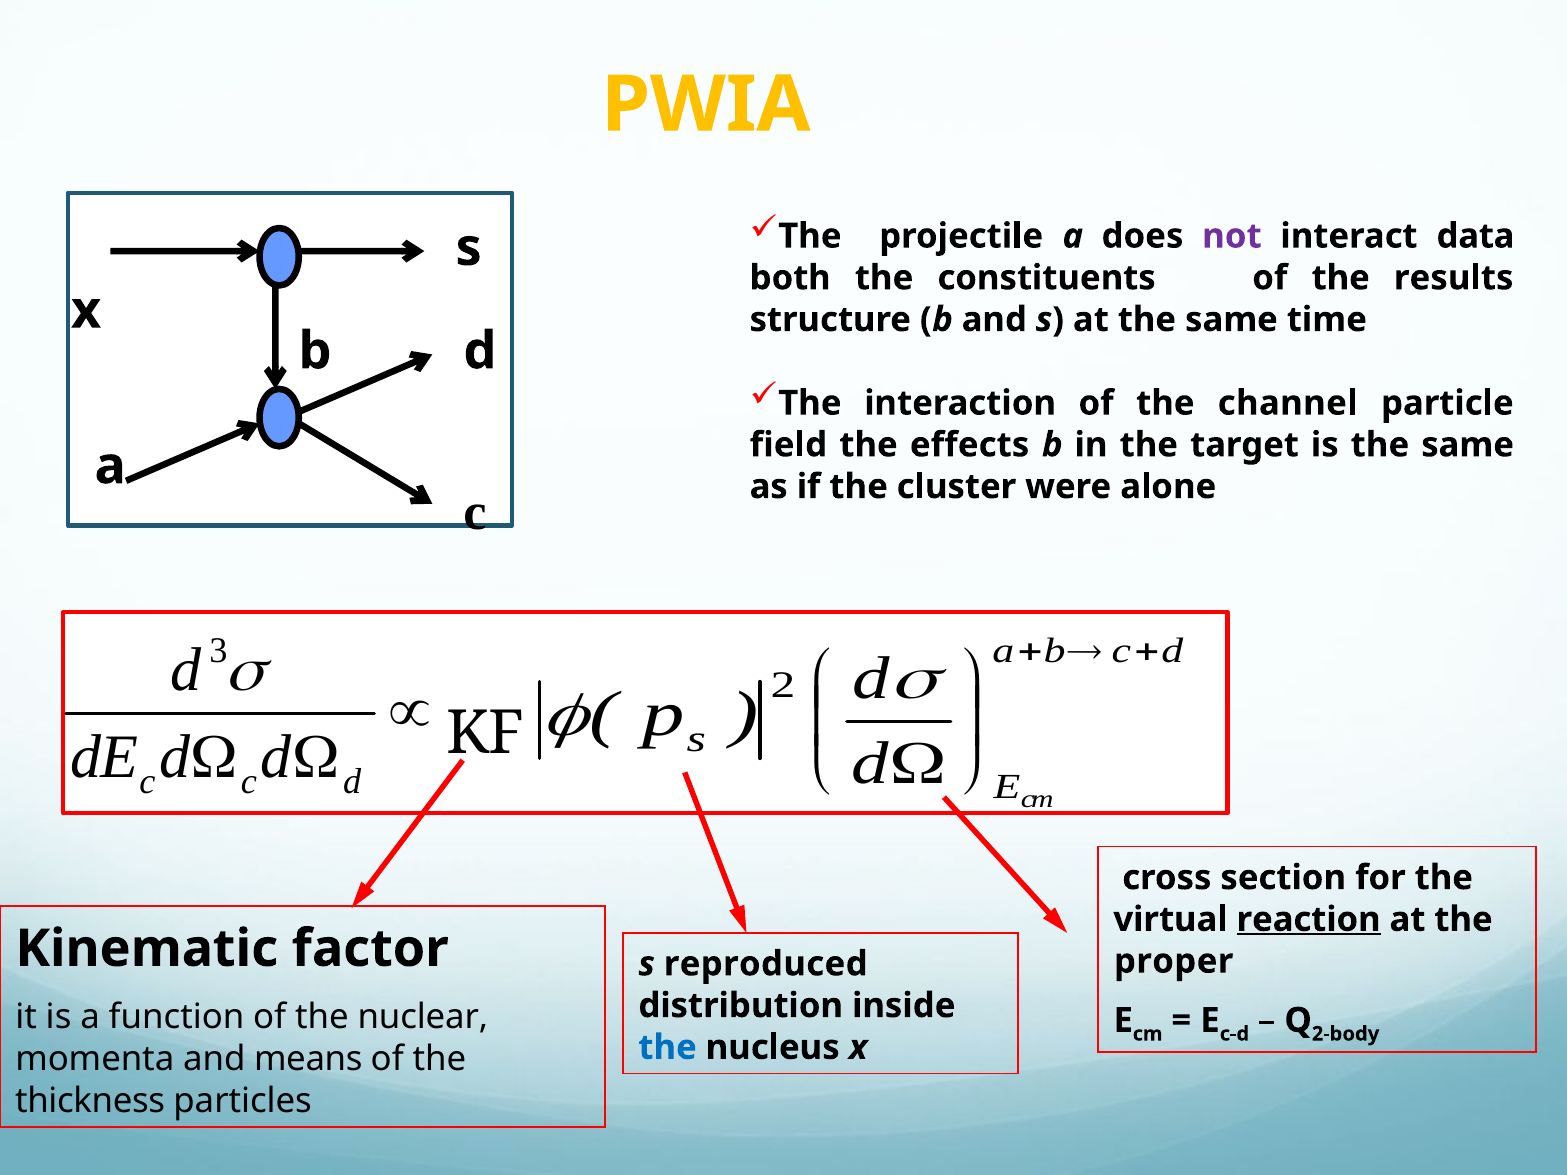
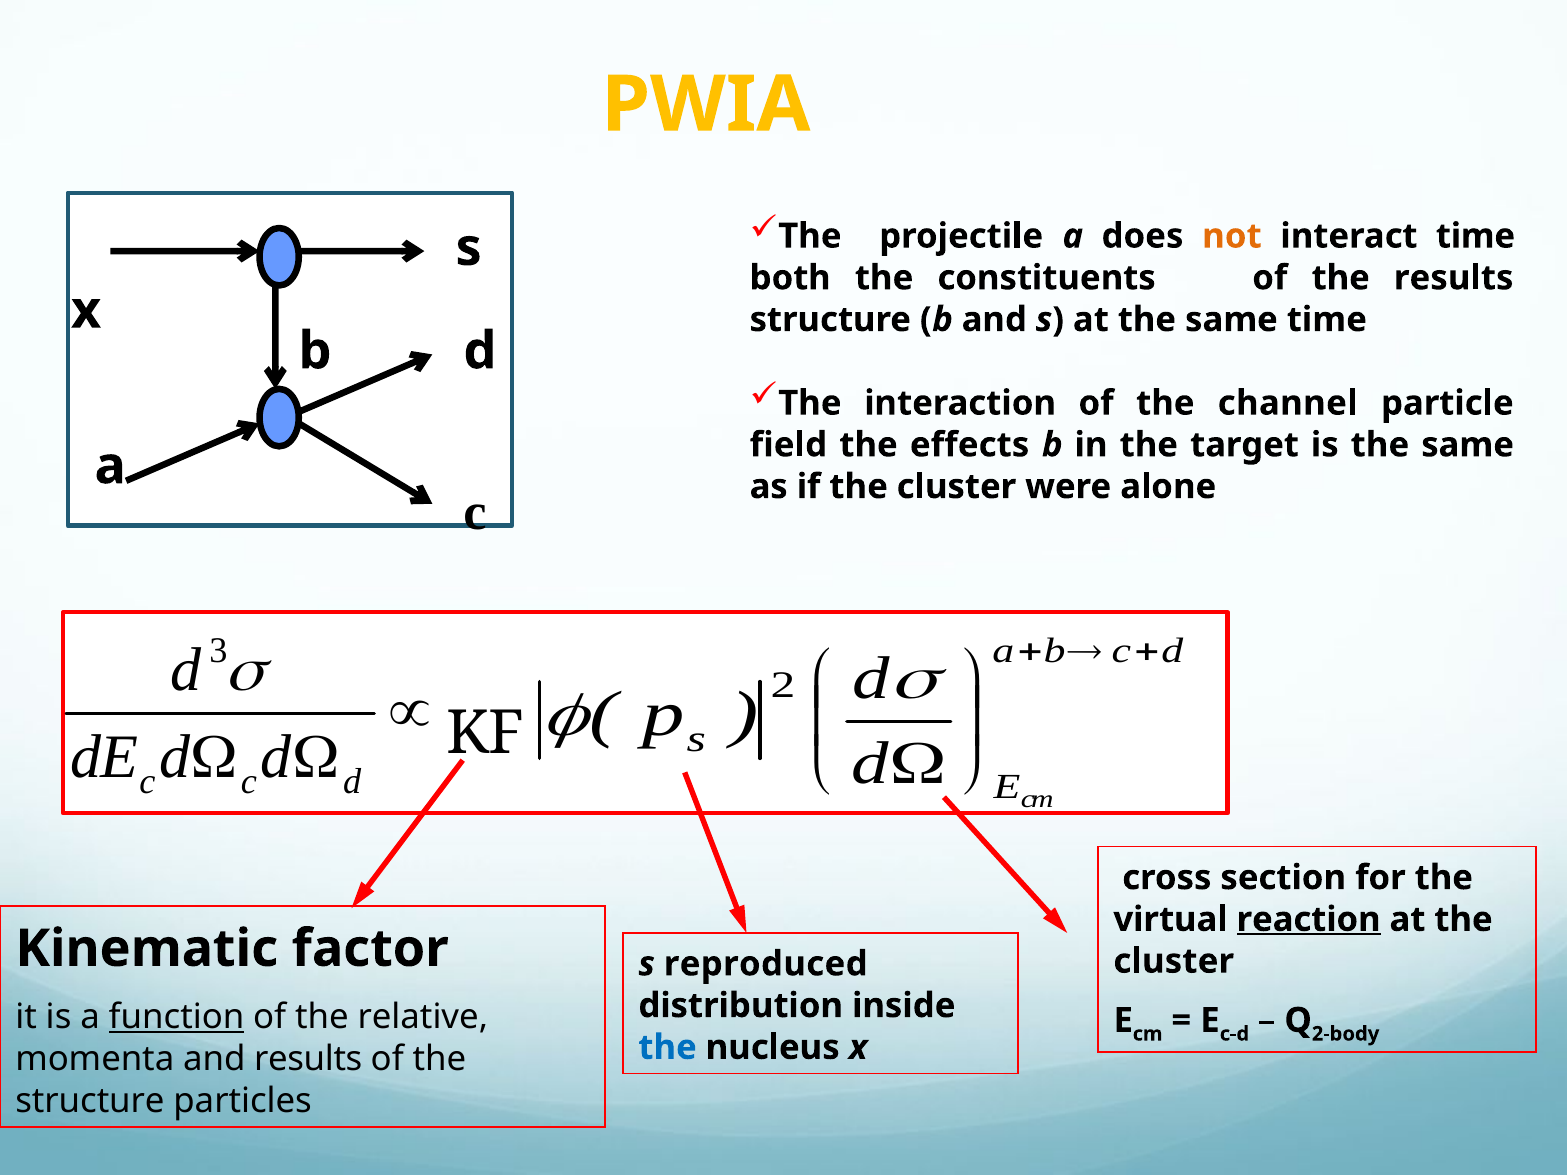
not colour: purple -> orange
interact data: data -> time
proper at (1174, 961): proper -> cluster
function underline: none -> present
nuclear: nuclear -> relative
and means: means -> results
thickness at (90, 1101): thickness -> structure
